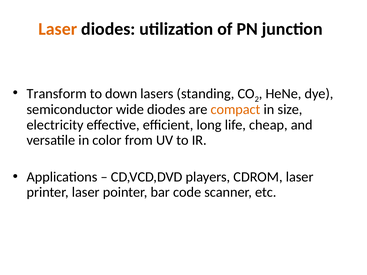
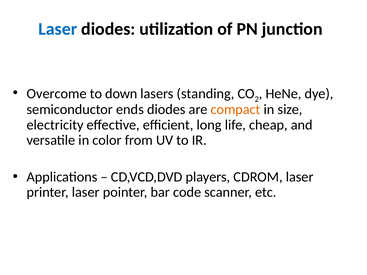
Laser at (58, 29) colour: orange -> blue
Transform: Transform -> Overcome
wide: wide -> ends
